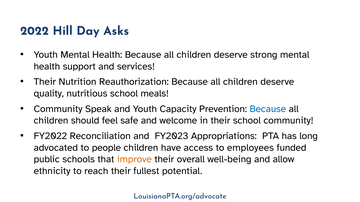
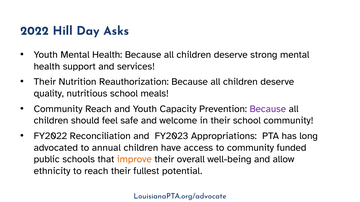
Community Speak: Speak -> Reach
Because at (268, 109) colour: blue -> purple
people: people -> annual
to employees: employees -> community
